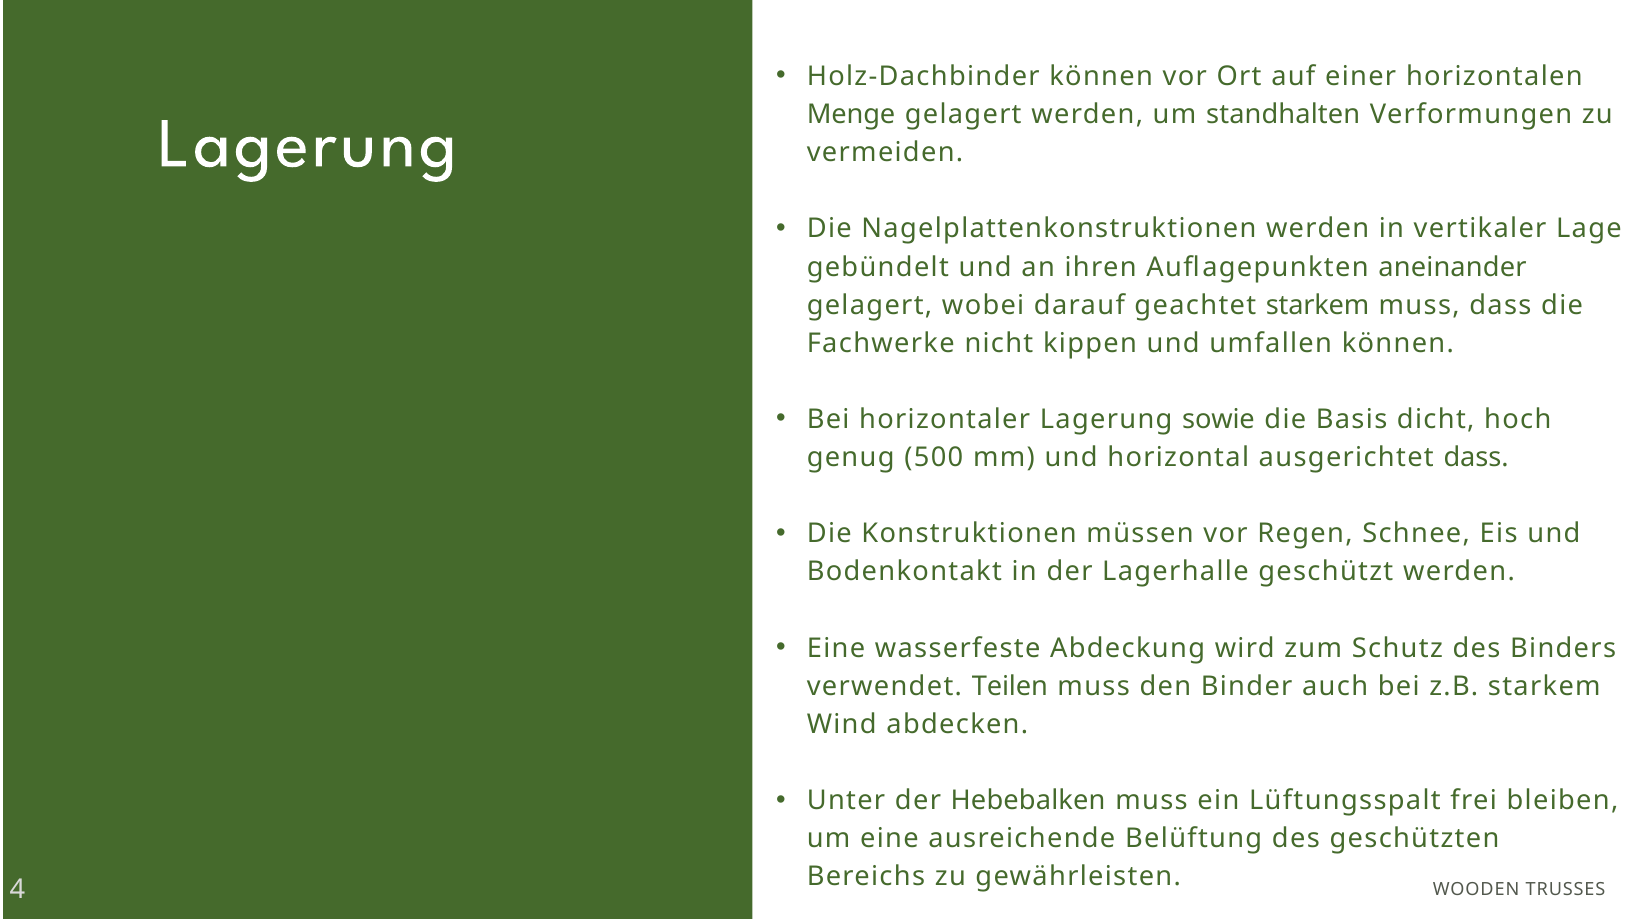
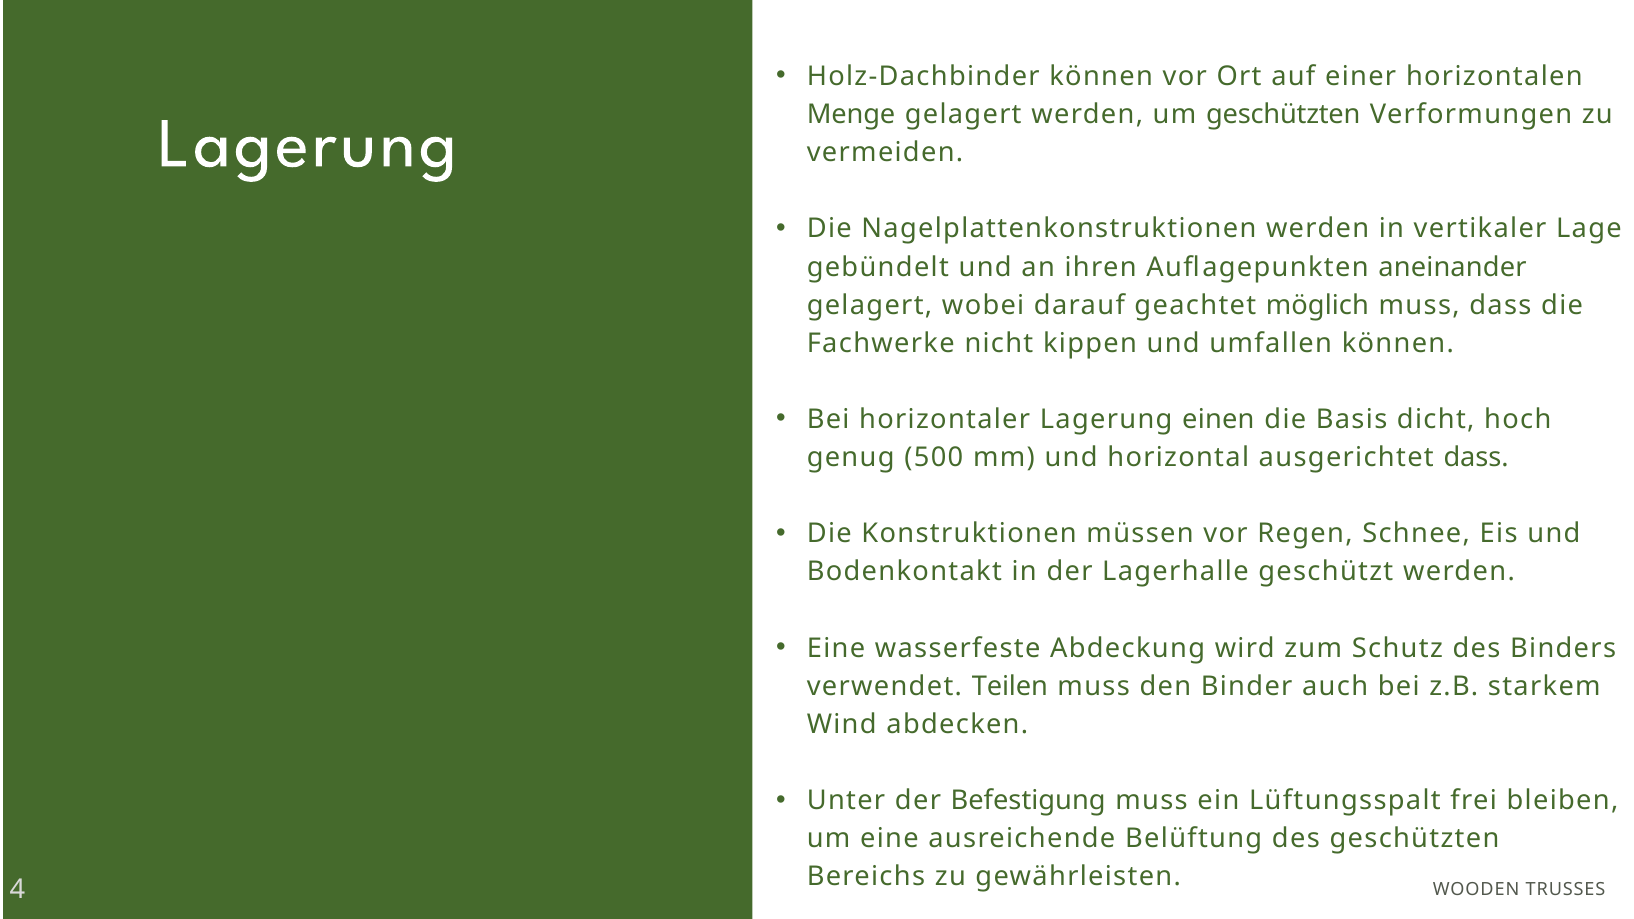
um standhalten: standhalten -> geschützten
geachtet starkem: starkem -> möglich
sowie: sowie -> einen
Hebebalken: Hebebalken -> Befestigung
